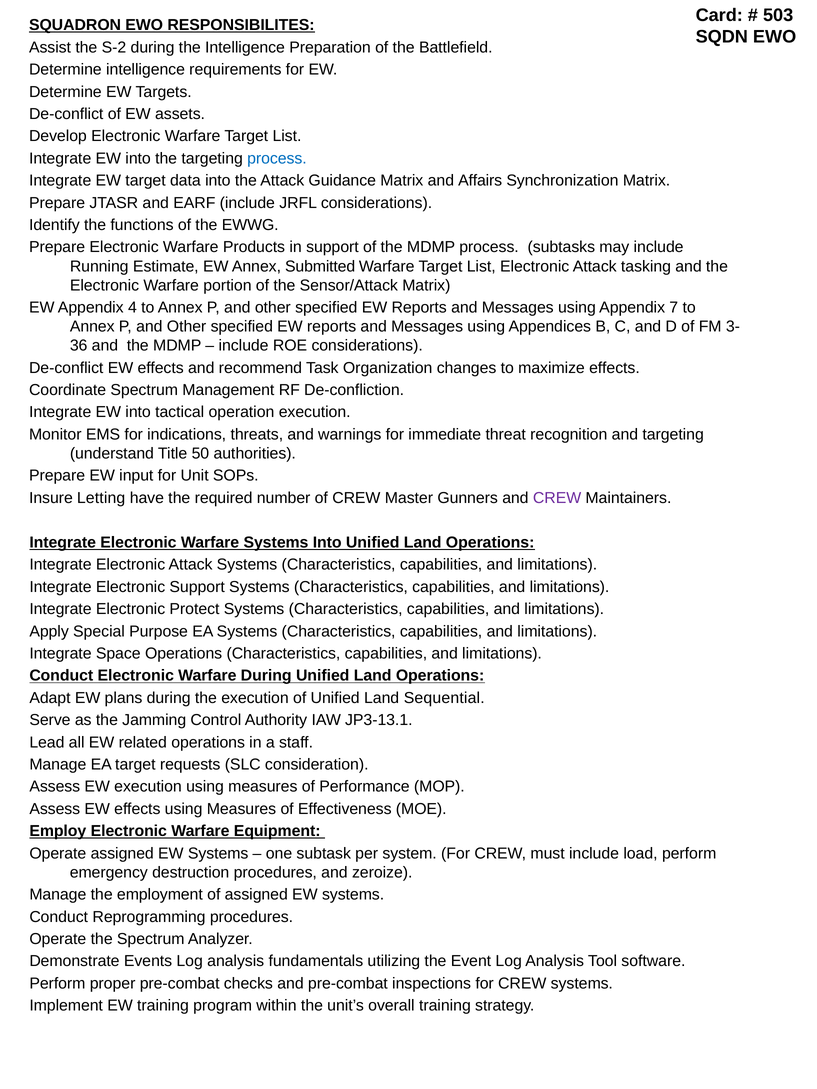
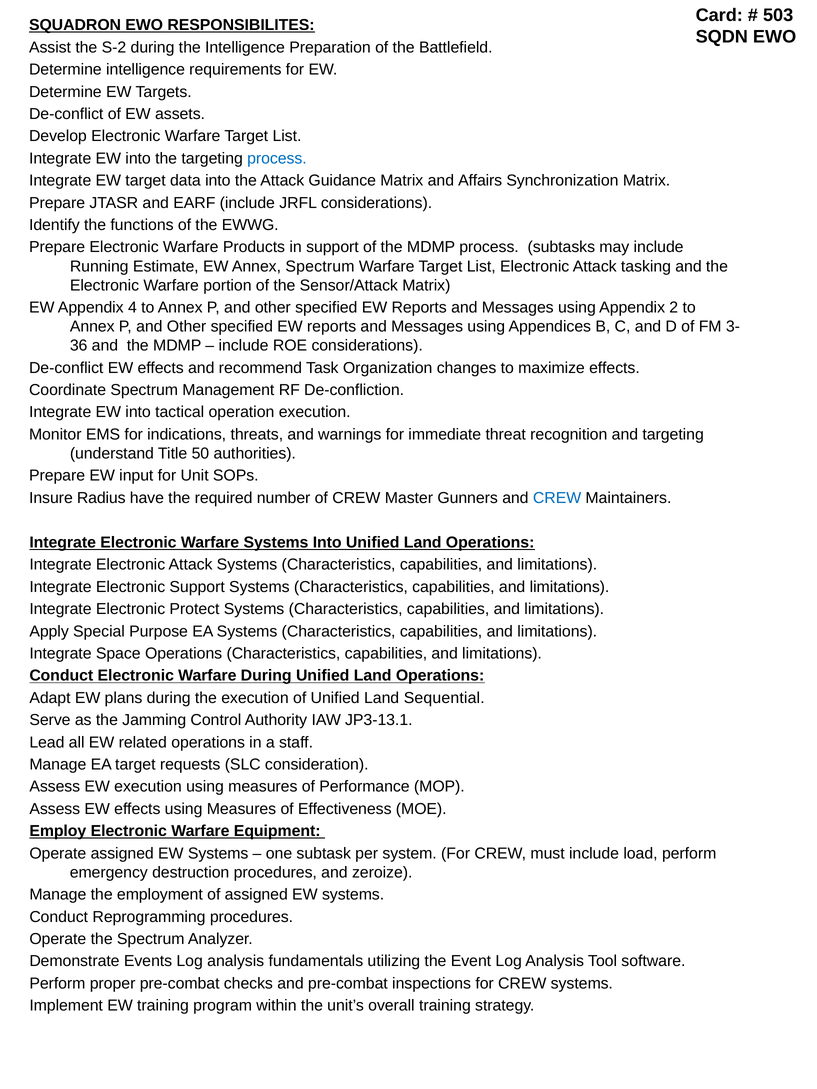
Annex Submitted: Submitted -> Spectrum
7: 7 -> 2
Letting: Letting -> Radius
CREW at (557, 498) colour: purple -> blue
